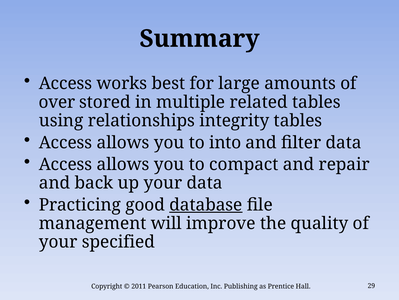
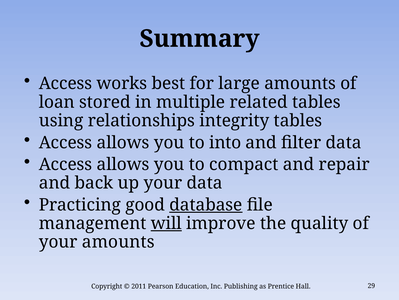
over: over -> loan
will underline: none -> present
your specified: specified -> amounts
